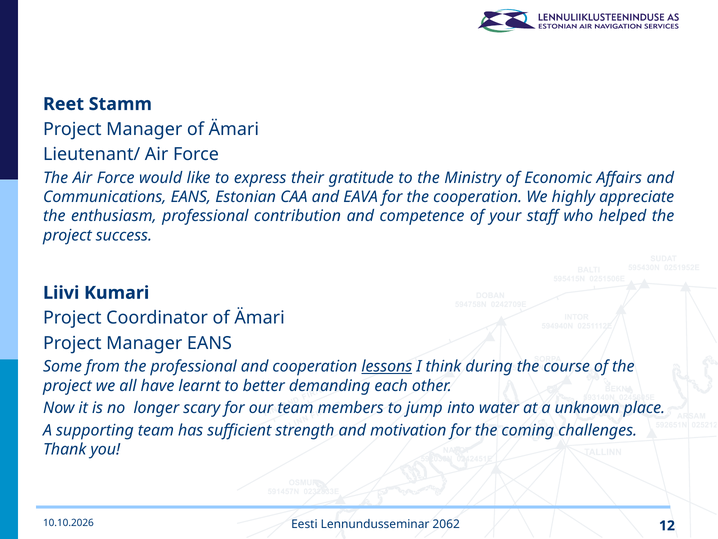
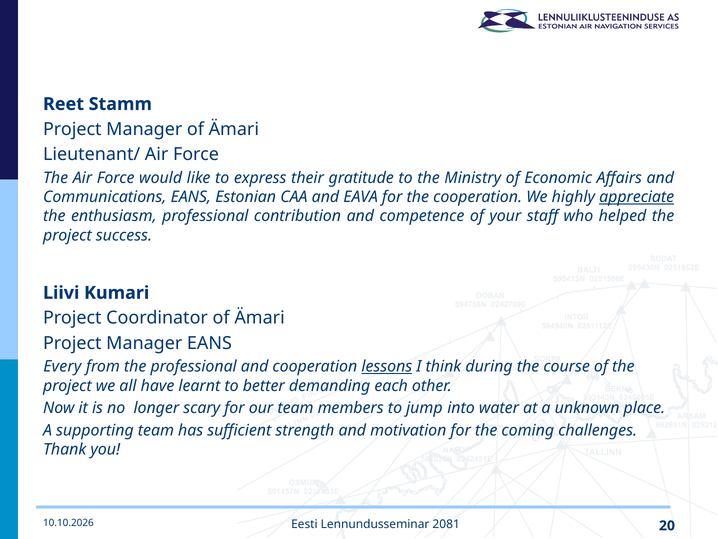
appreciate underline: none -> present
Some: Some -> Every
12: 12 -> 20
2062: 2062 -> 2081
